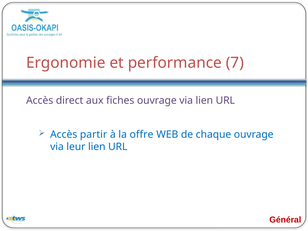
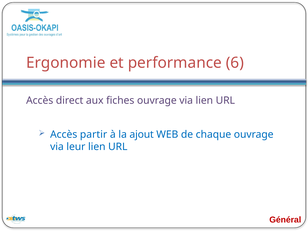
7: 7 -> 6
offre: offre -> ajout
